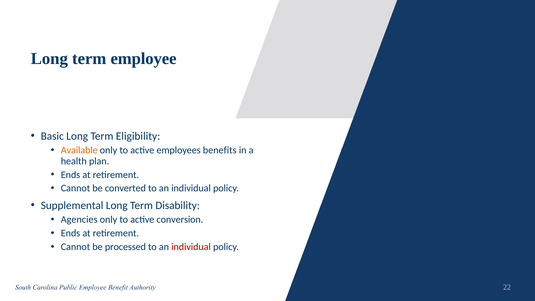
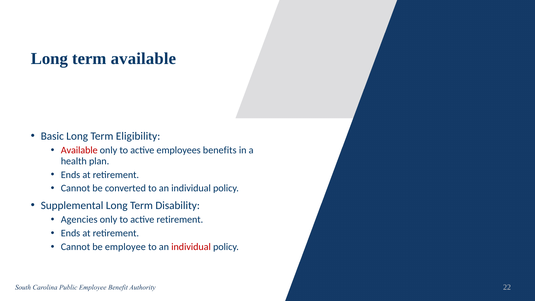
term employee: employee -> available
Available at (79, 150) colour: orange -> red
active conversion: conversion -> retirement
processed: processed -> employee
